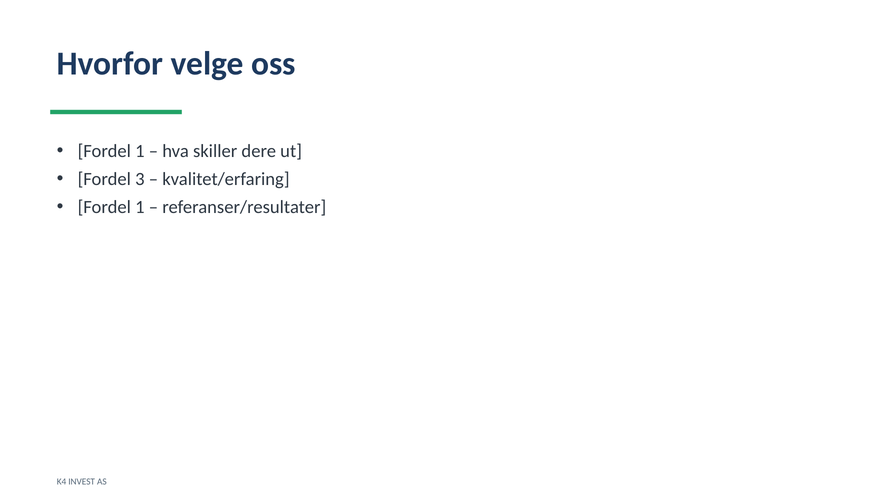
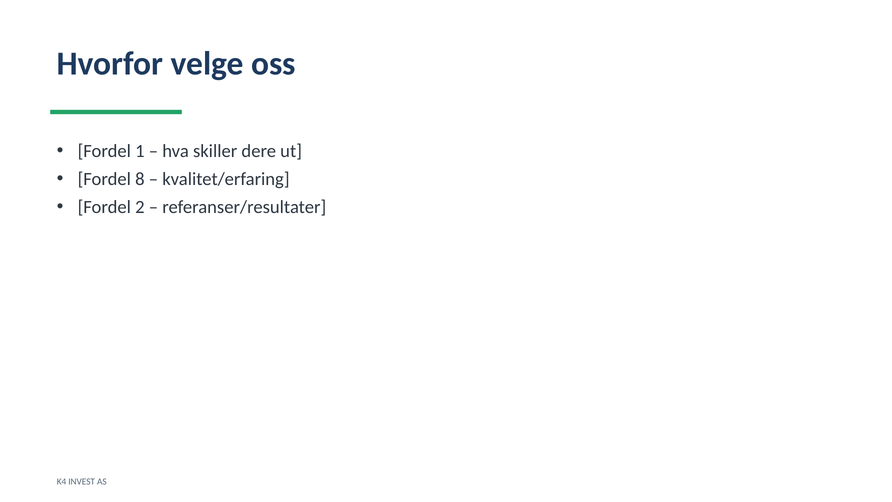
3: 3 -> 8
1 at (140, 207): 1 -> 2
